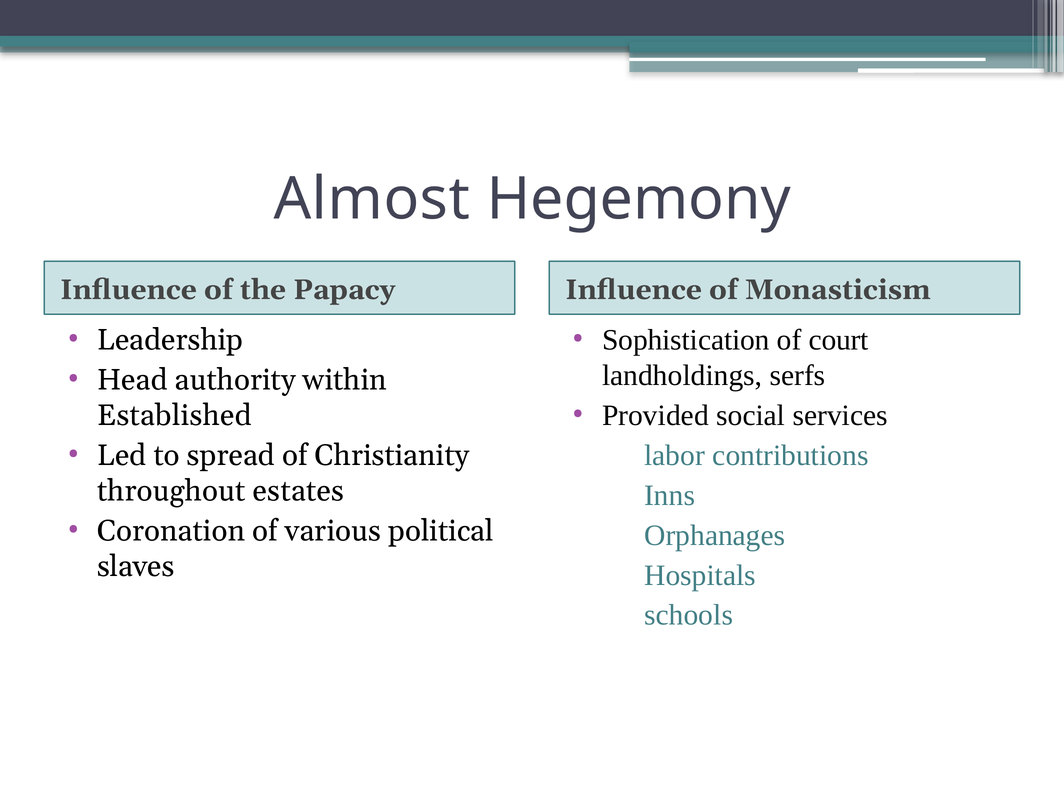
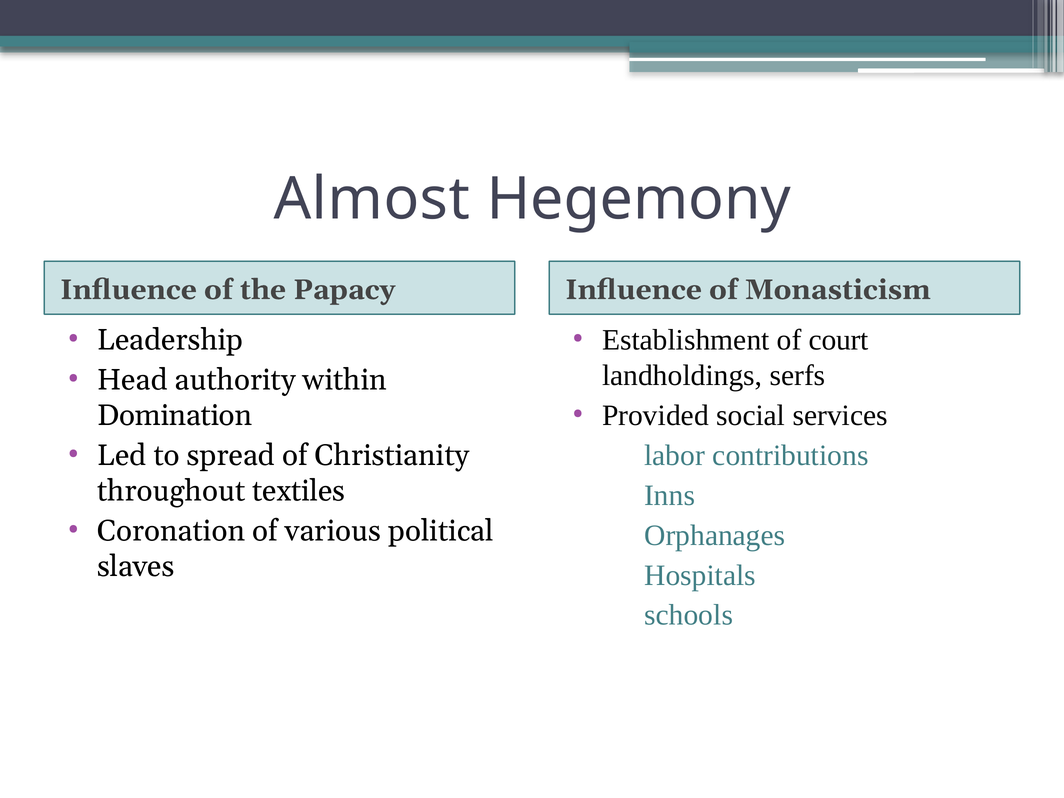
Sophistication: Sophistication -> Establishment
Established: Established -> Domination
estates: estates -> textiles
